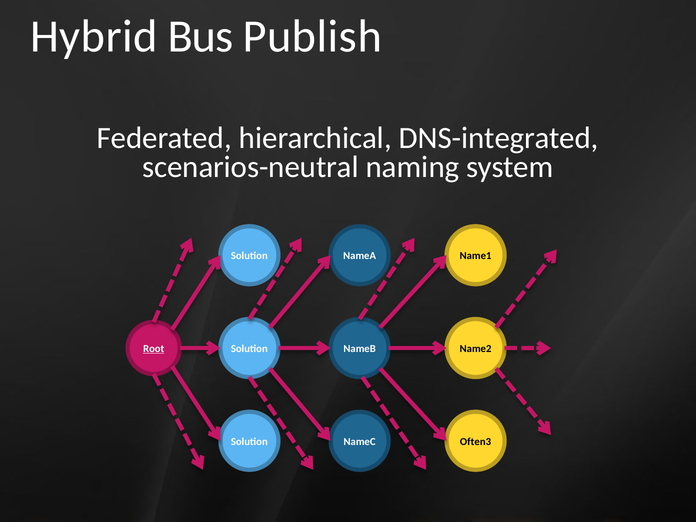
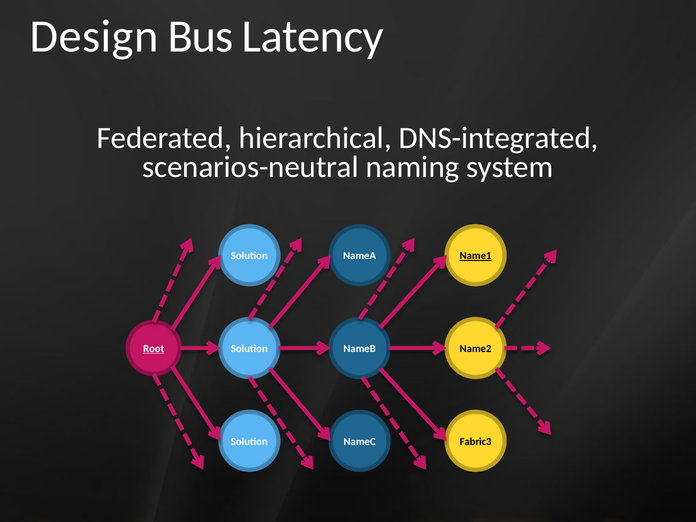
Hybrid: Hybrid -> Design
Publish: Publish -> Latency
Name1 underline: none -> present
Often3: Often3 -> Fabric3
